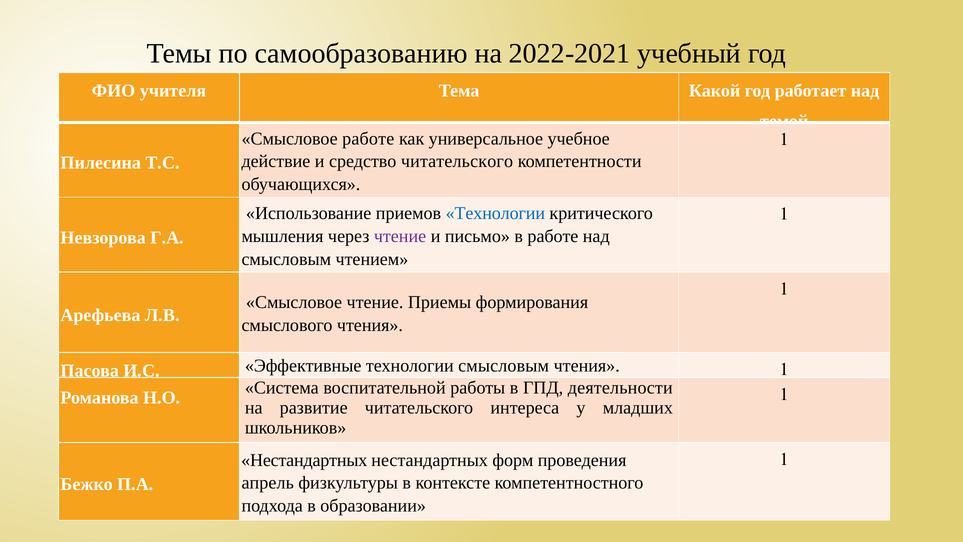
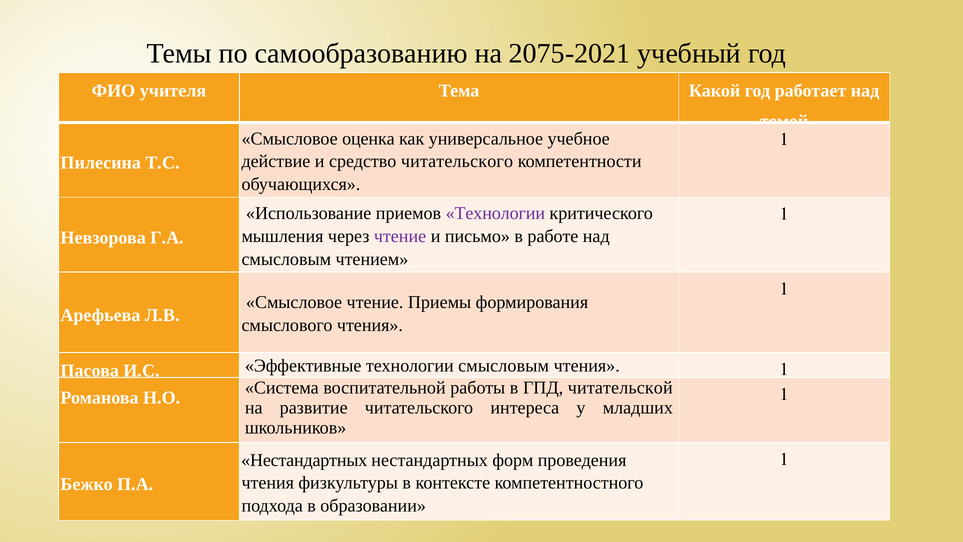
2022-2021: 2022-2021 -> 2075-2021
Смысловое работе: работе -> оценка
Технологии at (495, 213) colour: blue -> purple
деятельности: деятельности -> читательской
апрель at (268, 483): апрель -> чтения
